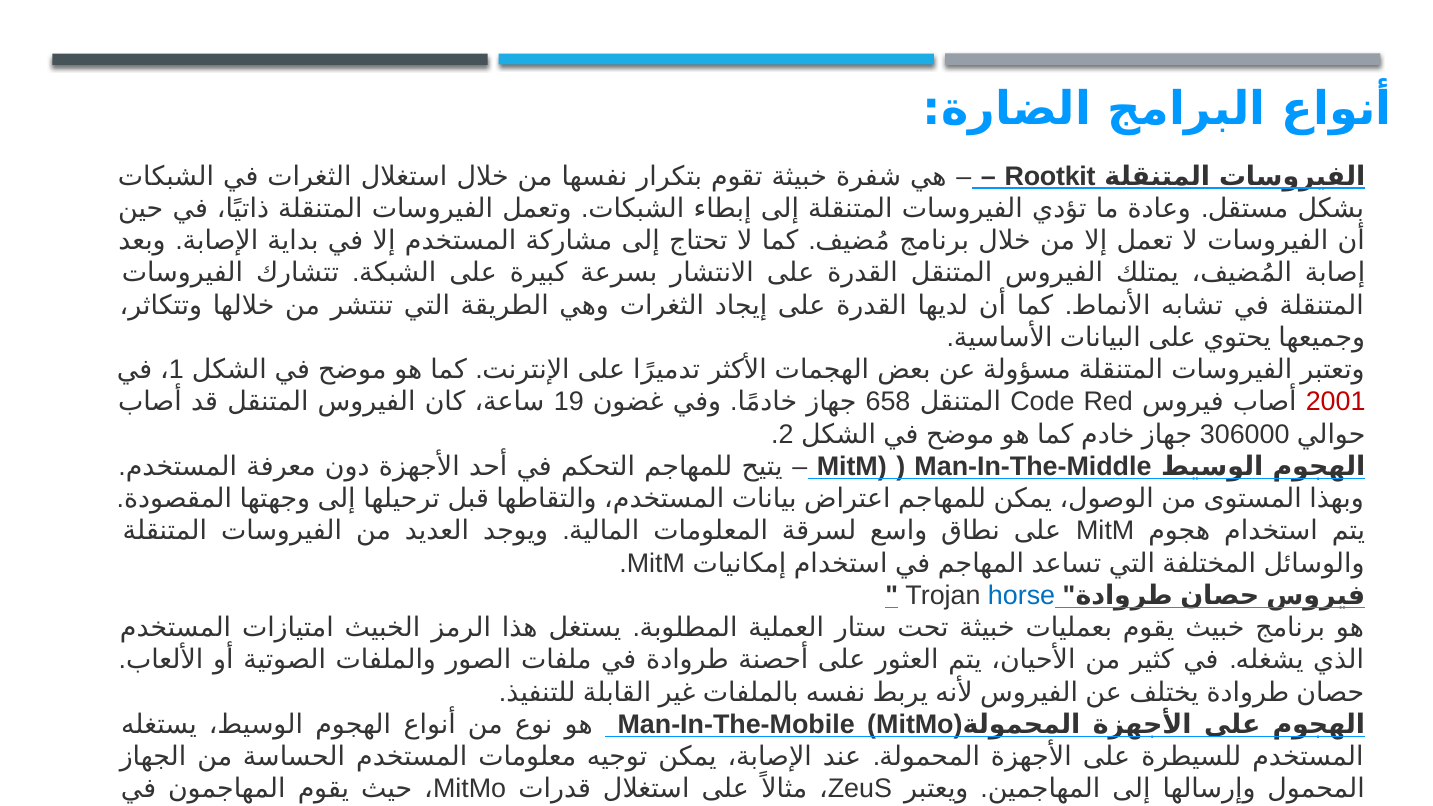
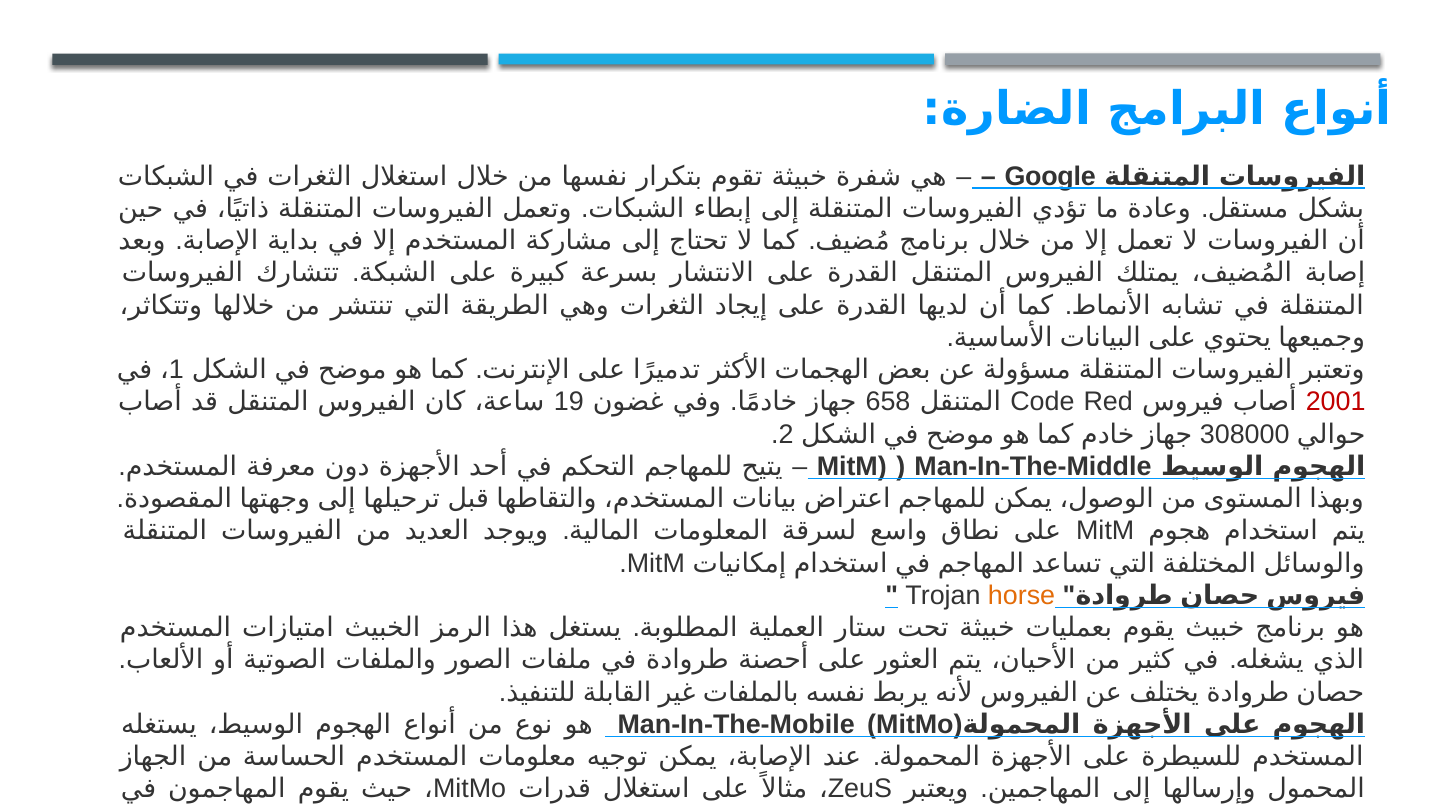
Rootkit: Rootkit -> Google
306000: 306000 -> 308000
horse colour: blue -> orange
